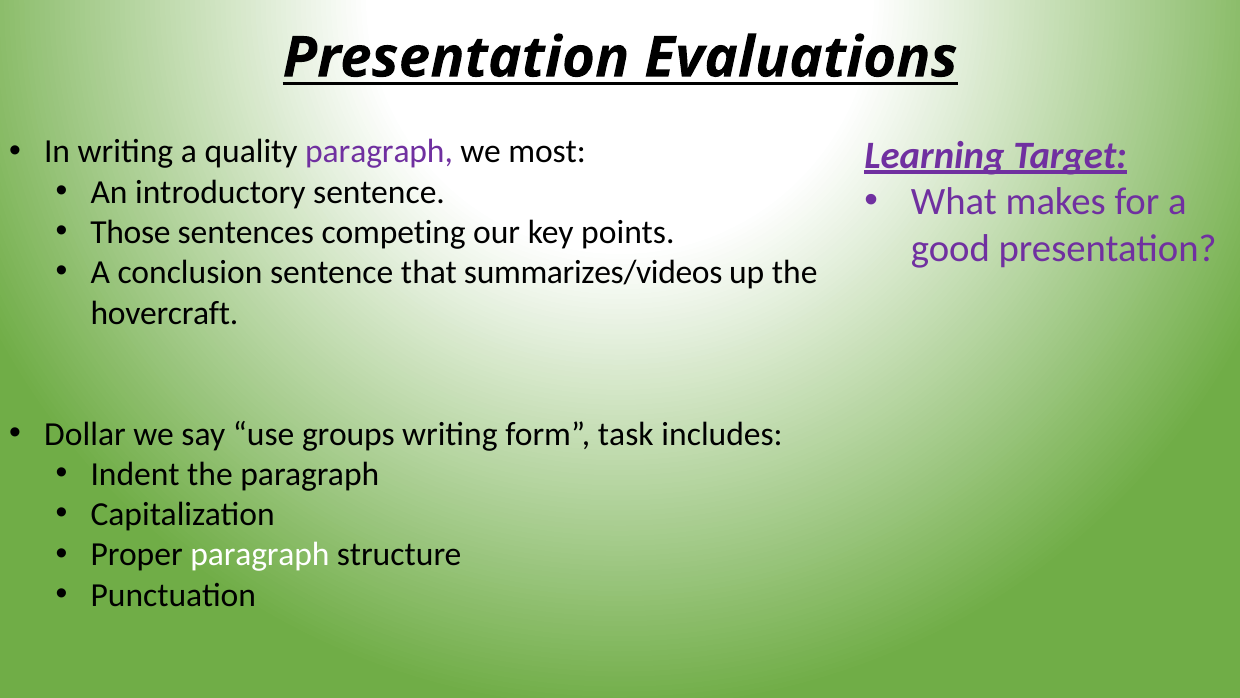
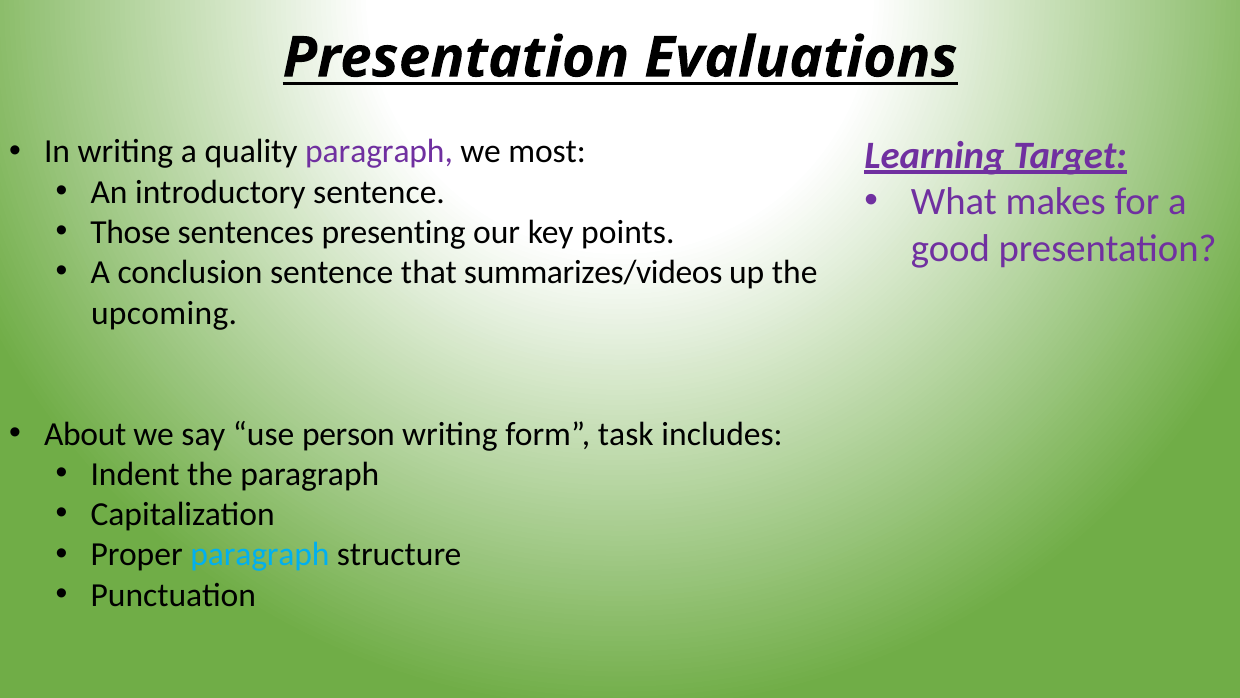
competing: competing -> presenting
hovercraft: hovercraft -> upcoming
Dollar: Dollar -> About
groups: groups -> person
paragraph at (260, 554) colour: white -> light blue
